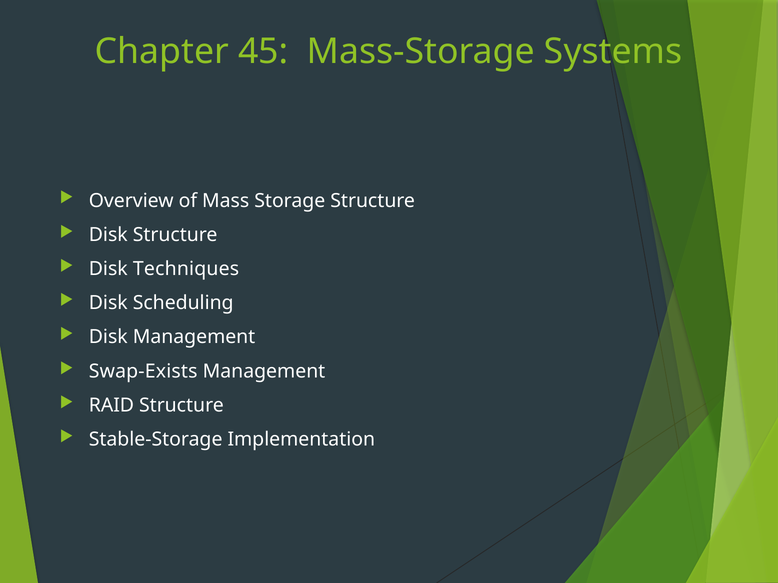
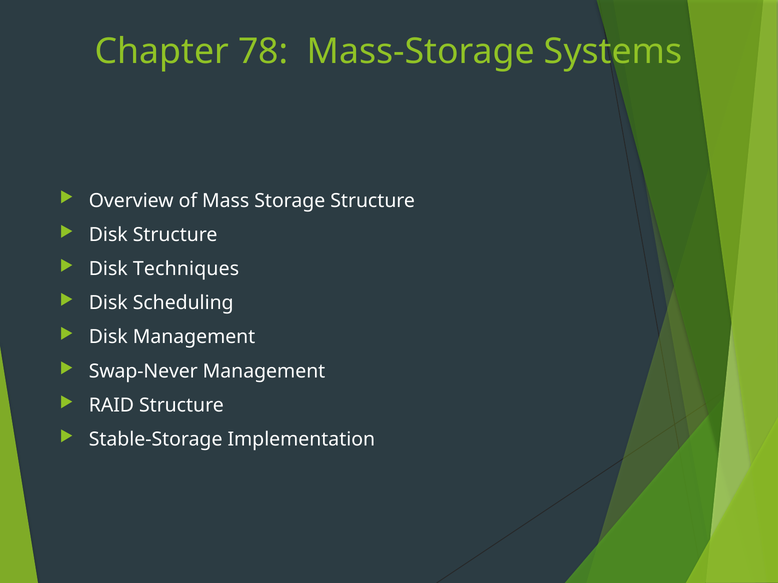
45: 45 -> 78
Swap-Exists: Swap-Exists -> Swap-Never
